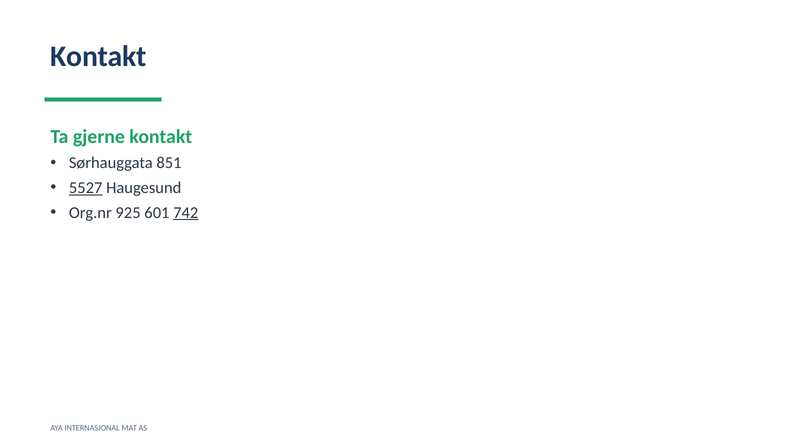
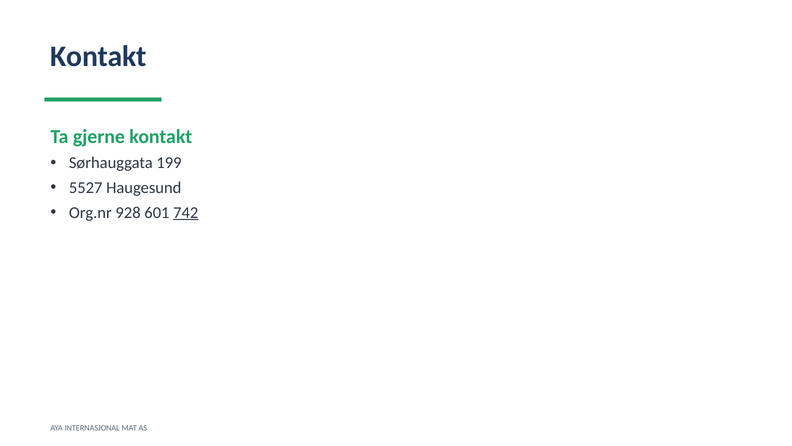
851: 851 -> 199
5527 underline: present -> none
925: 925 -> 928
